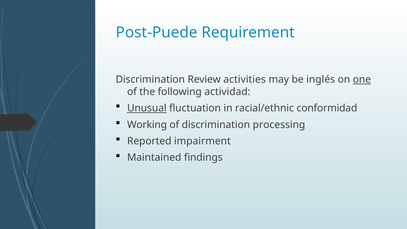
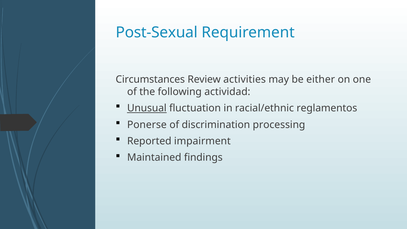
Post-Puede: Post-Puede -> Post-Sexual
Discrimination at (150, 80): Discrimination -> Circumstances
inglés: inglés -> either
one underline: present -> none
conformidad: conformidad -> reglamentos
Working: Working -> Ponerse
